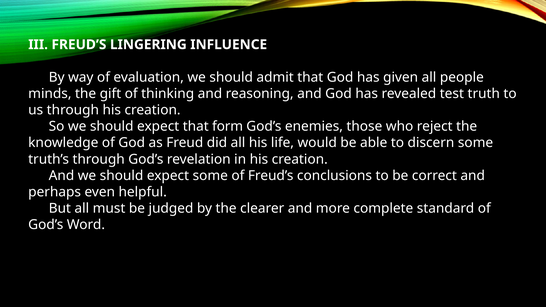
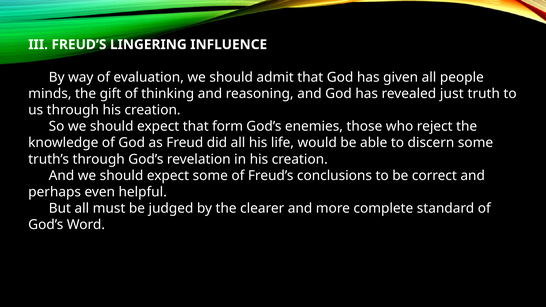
test: test -> just
